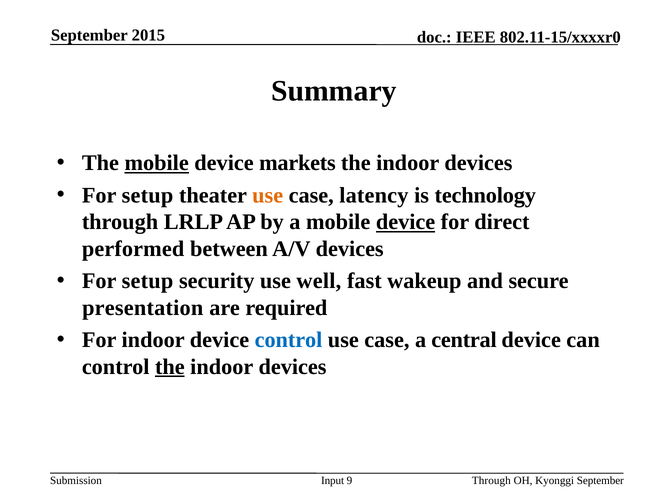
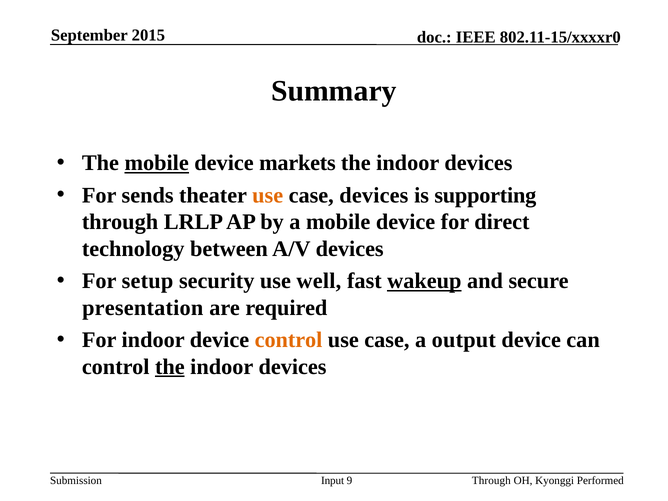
setup at (147, 195): setup -> sends
case latency: latency -> devices
technology: technology -> supporting
device at (406, 222) underline: present -> none
performed: performed -> technology
wakeup underline: none -> present
control at (289, 340) colour: blue -> orange
central: central -> output
Kyonggi September: September -> Performed
